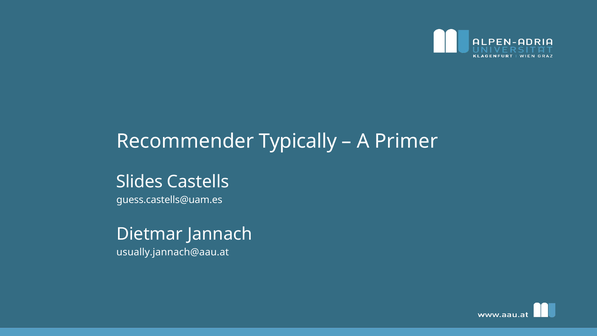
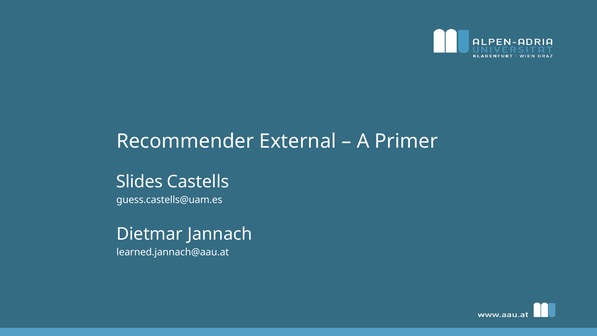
Typically: Typically -> External
usually.jannach@aau.at: usually.jannach@aau.at -> learned.jannach@aau.at
